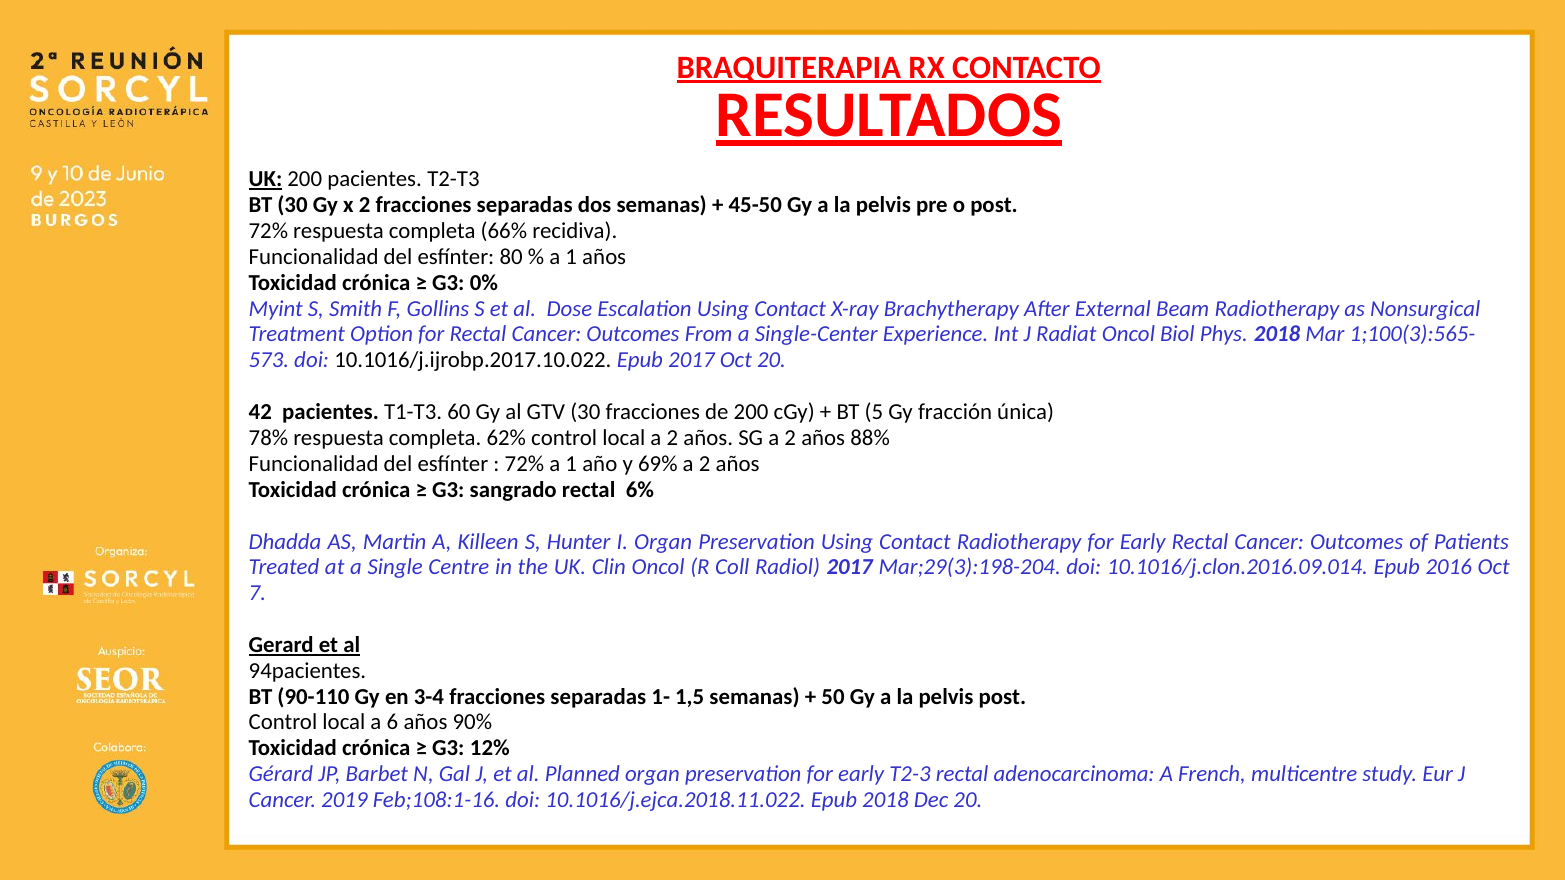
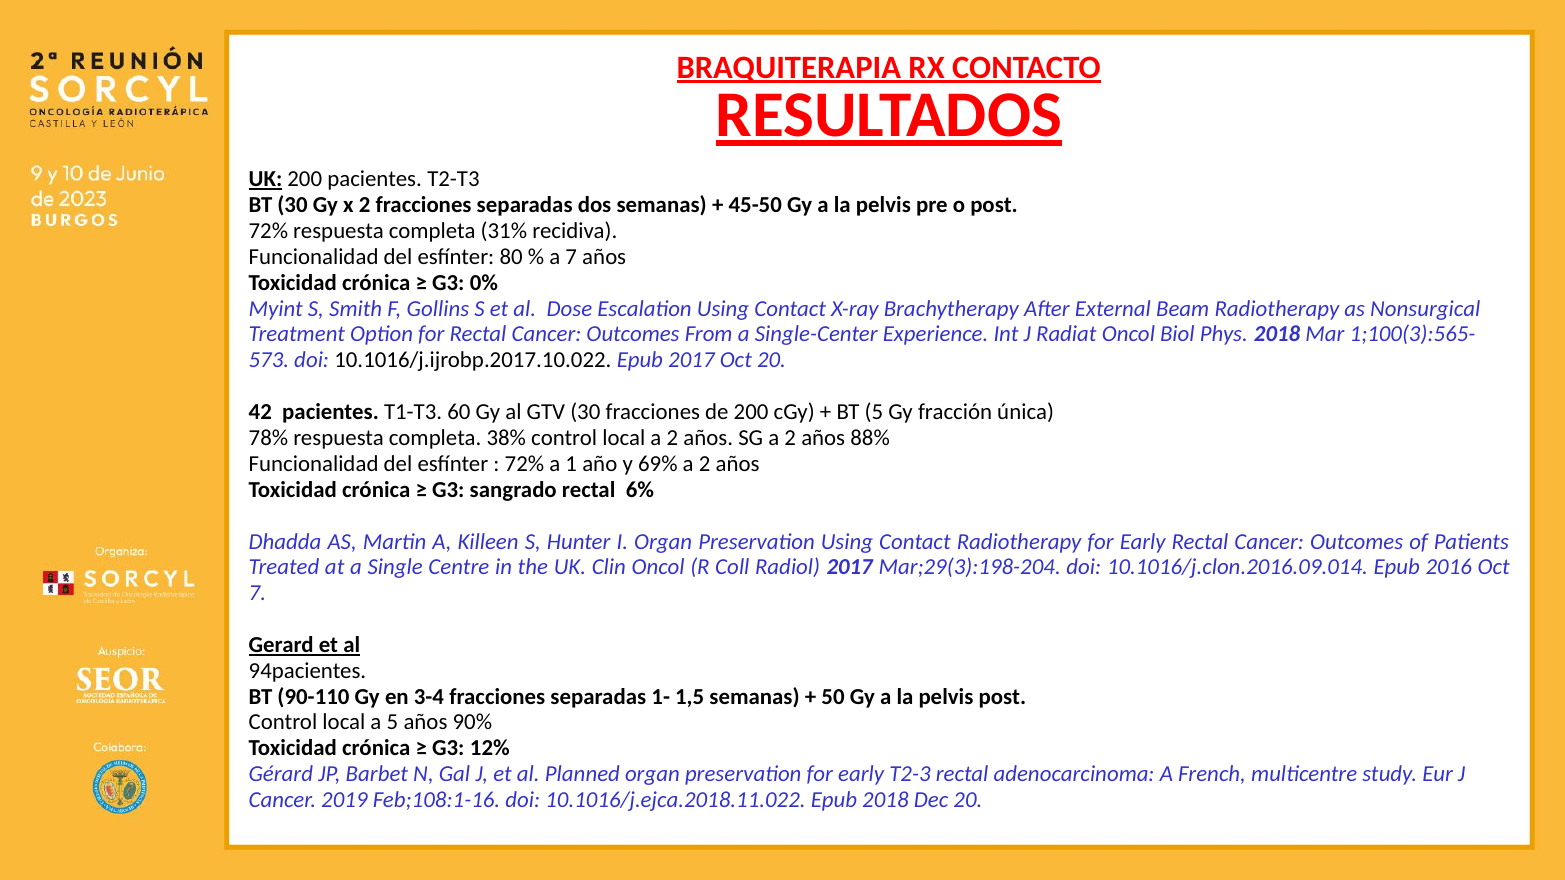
66%: 66% -> 31%
1 at (571, 257): 1 -> 7
62%: 62% -> 38%
a 6: 6 -> 5
